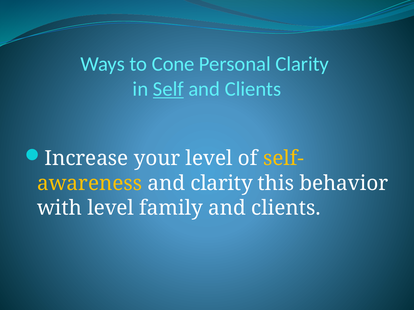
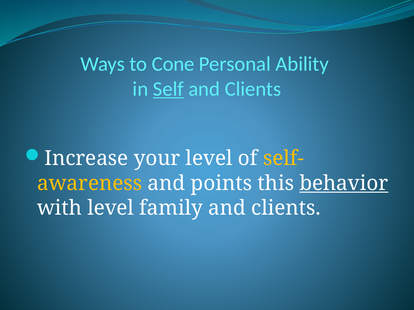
Personal Clarity: Clarity -> Ability
and clarity: clarity -> points
behavior underline: none -> present
